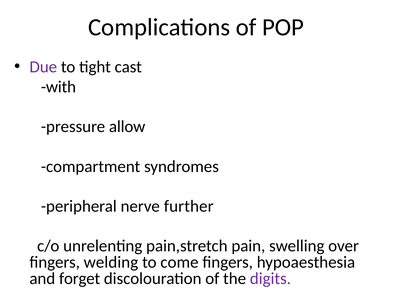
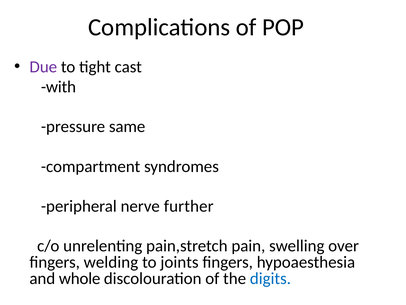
allow: allow -> same
come: come -> joints
forget: forget -> whole
digits colour: purple -> blue
